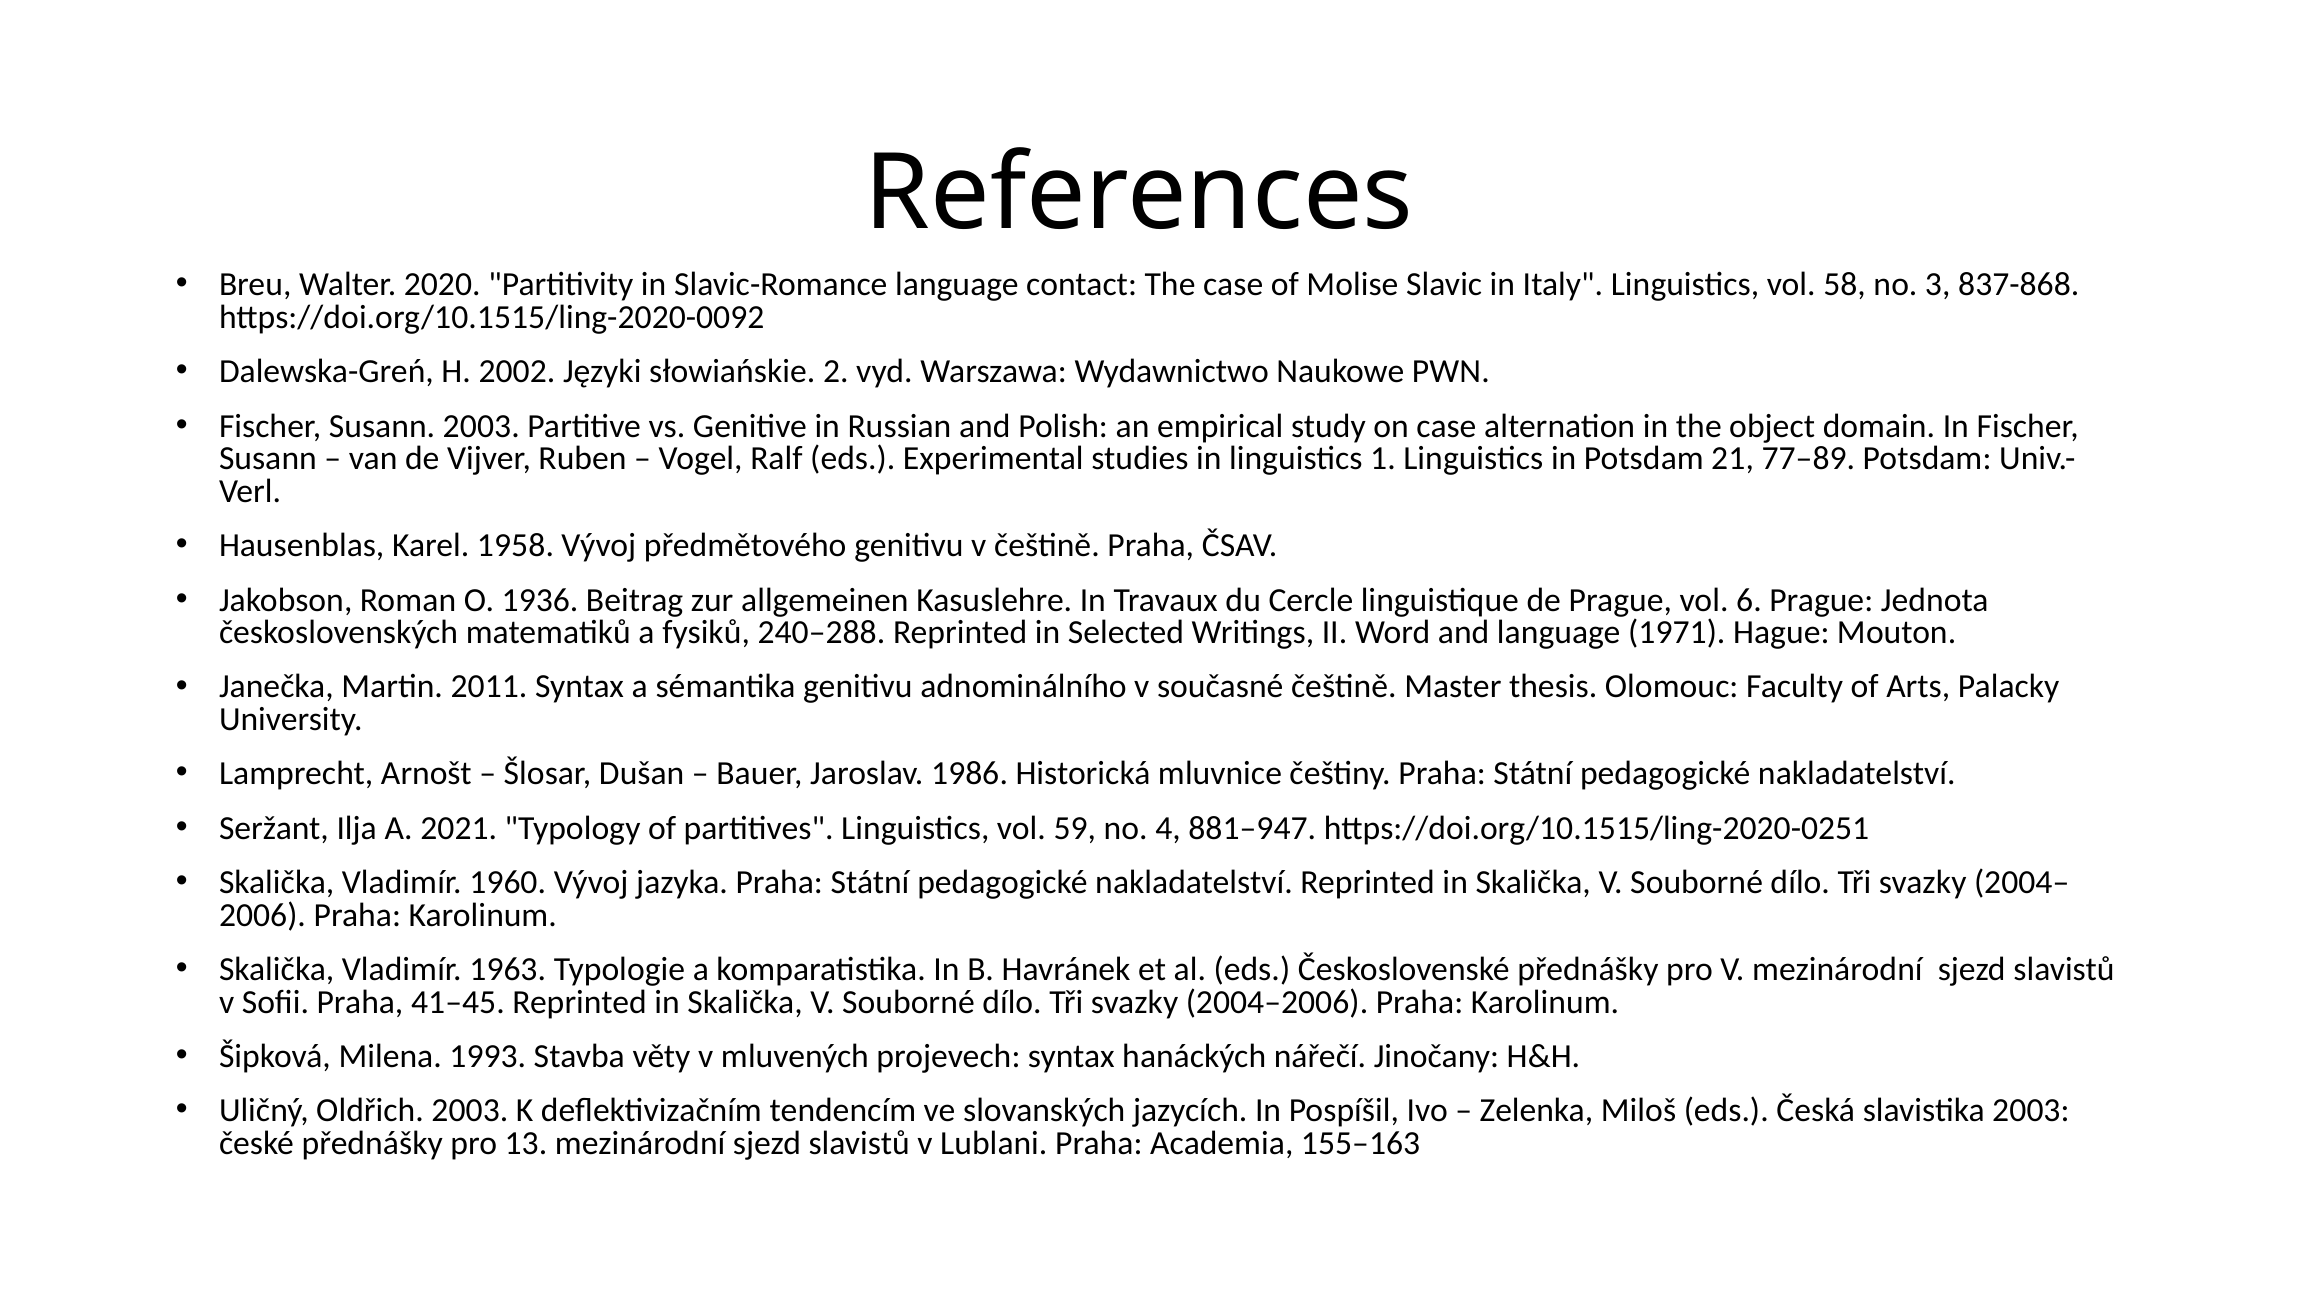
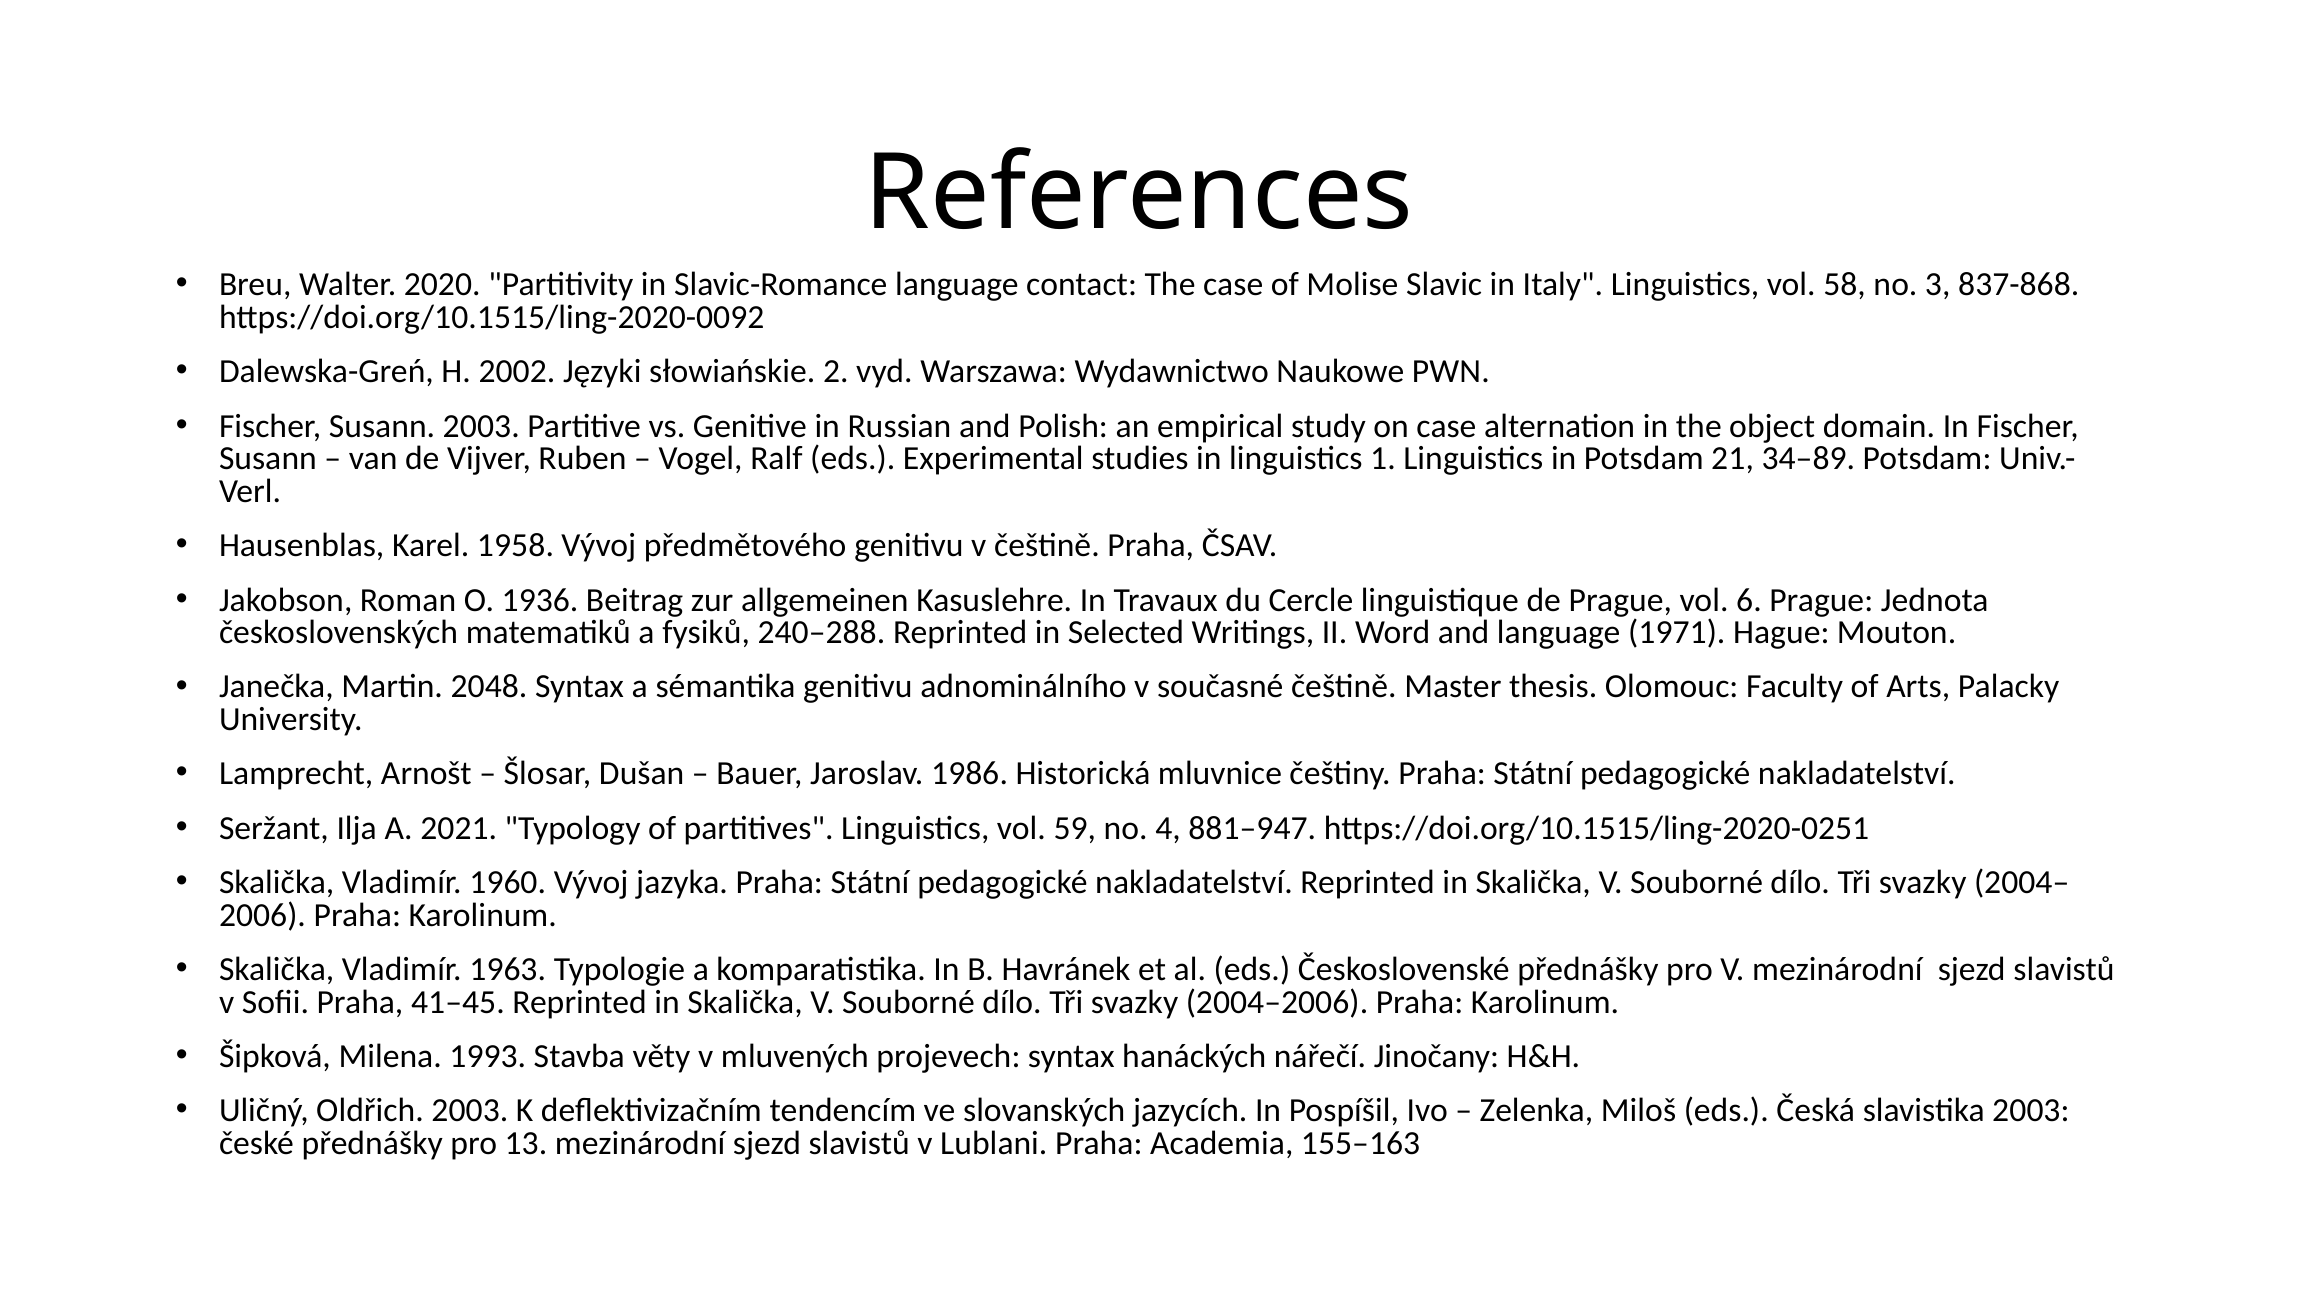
77–89: 77–89 -> 34–89
2011: 2011 -> 2048
